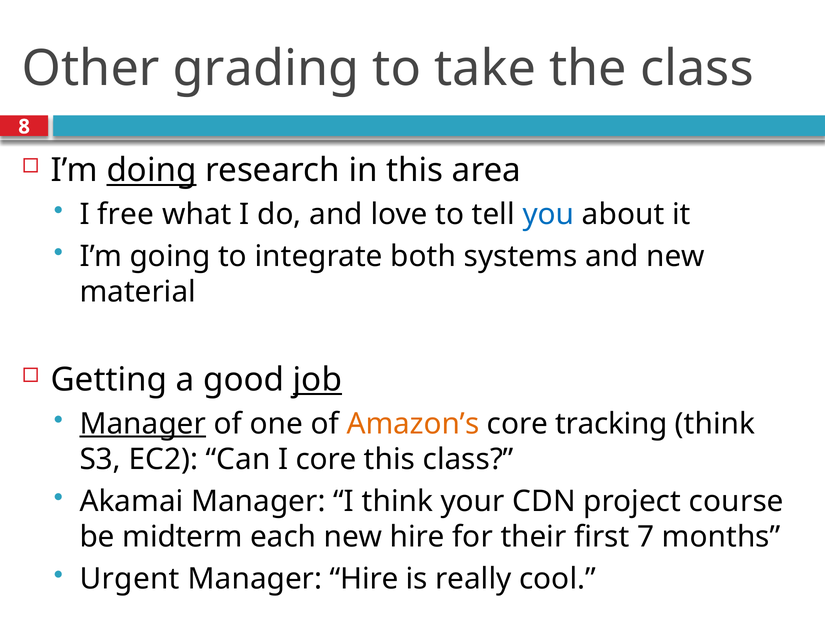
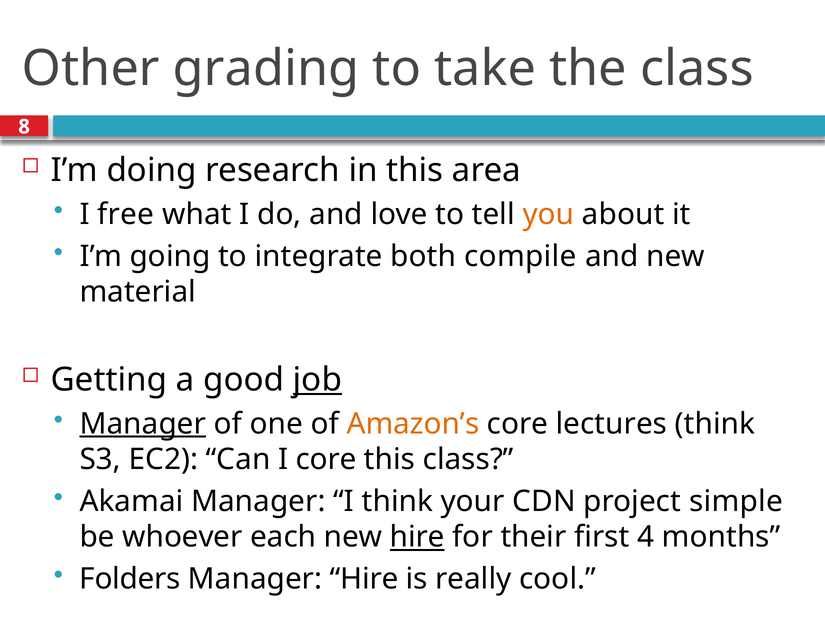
doing underline: present -> none
you colour: blue -> orange
systems: systems -> compile
tracking: tracking -> lectures
course: course -> simple
midterm: midterm -> whoever
hire at (417, 538) underline: none -> present
7: 7 -> 4
Urgent: Urgent -> Folders
